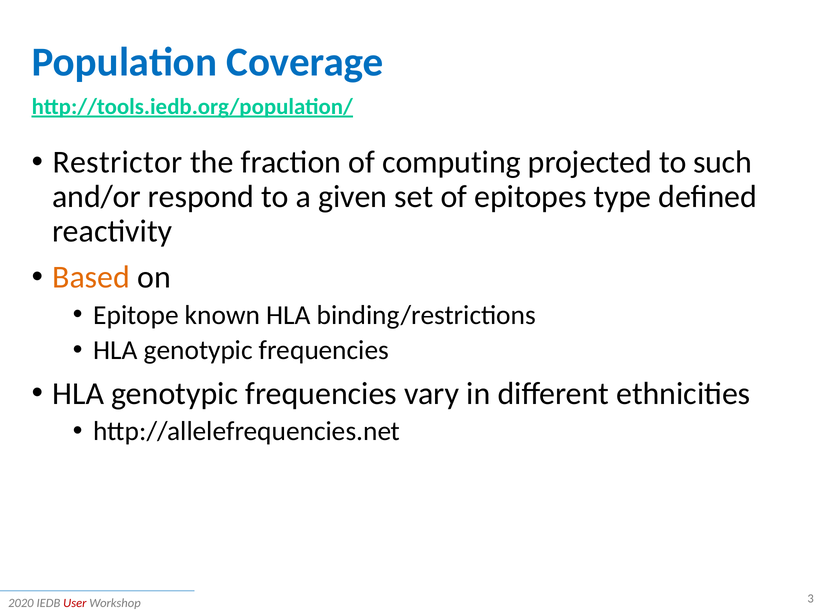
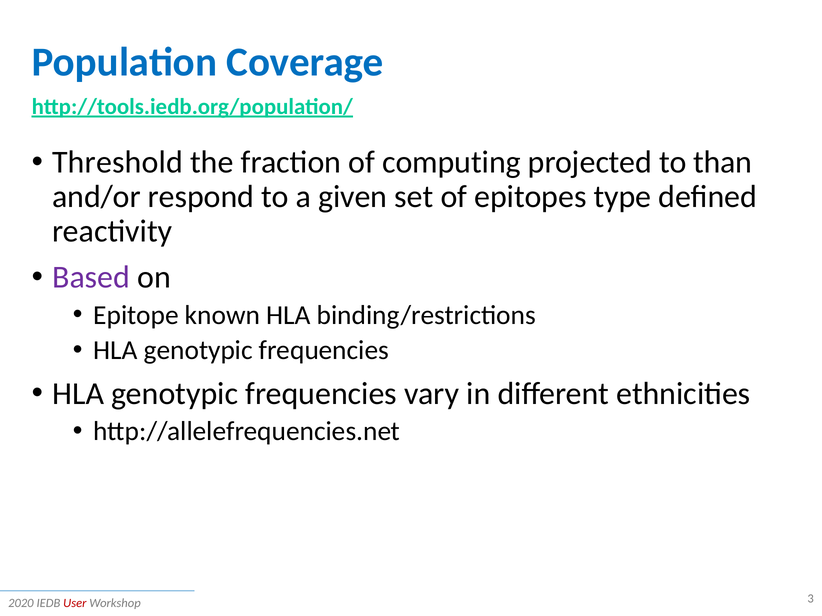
Restrictor: Restrictor -> Threshold
such: such -> than
Based colour: orange -> purple
